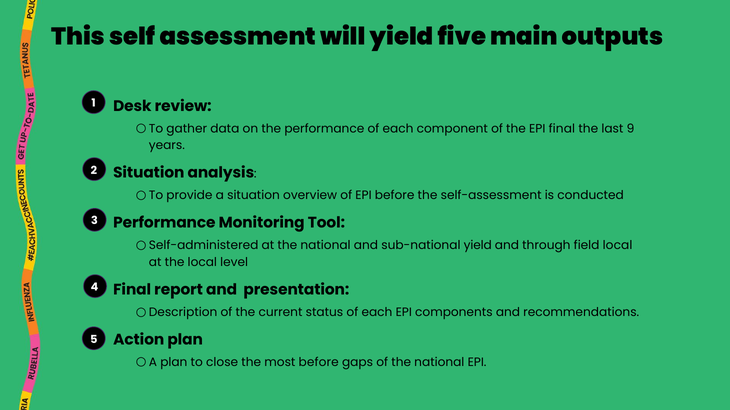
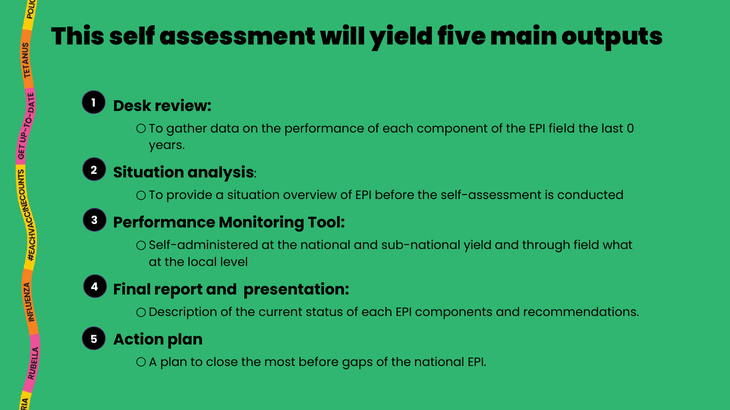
EPI final: final -> field
9: 9 -> 0
field local: local -> what
